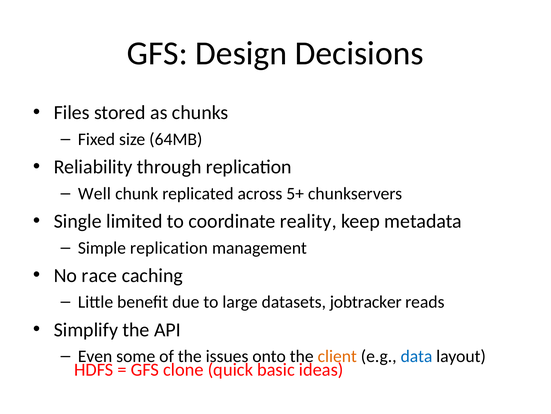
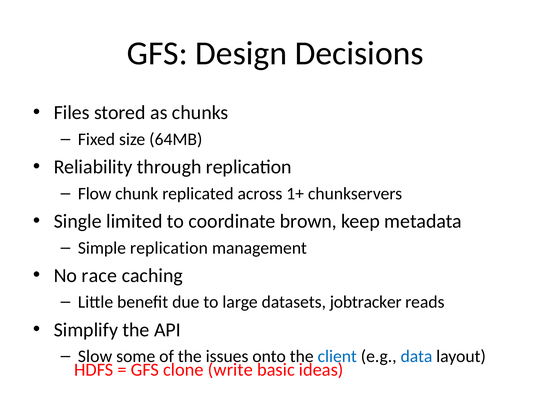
Well: Well -> Flow
5+: 5+ -> 1+
reality: reality -> brown
Even: Even -> Slow
client colour: orange -> blue
quick: quick -> write
